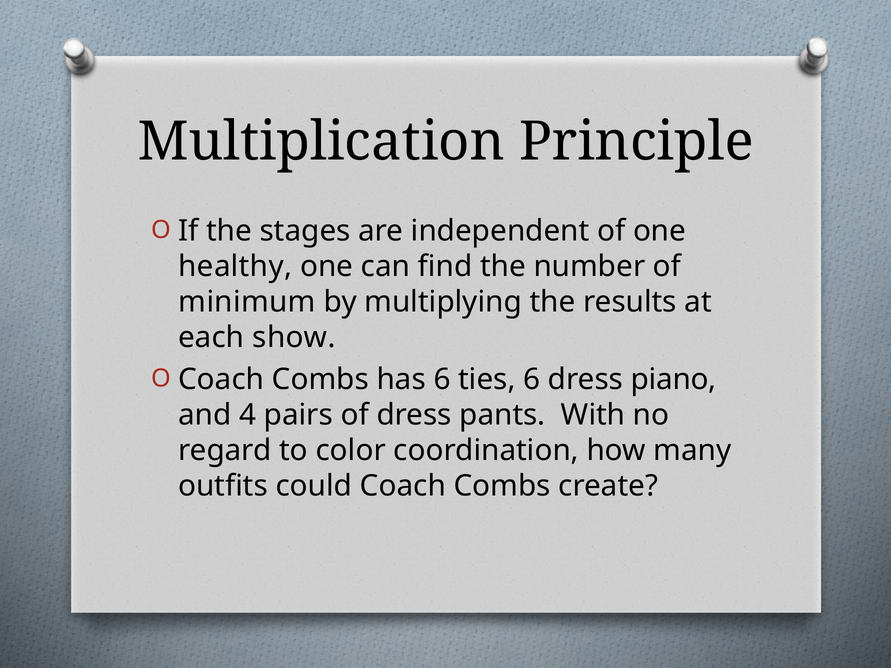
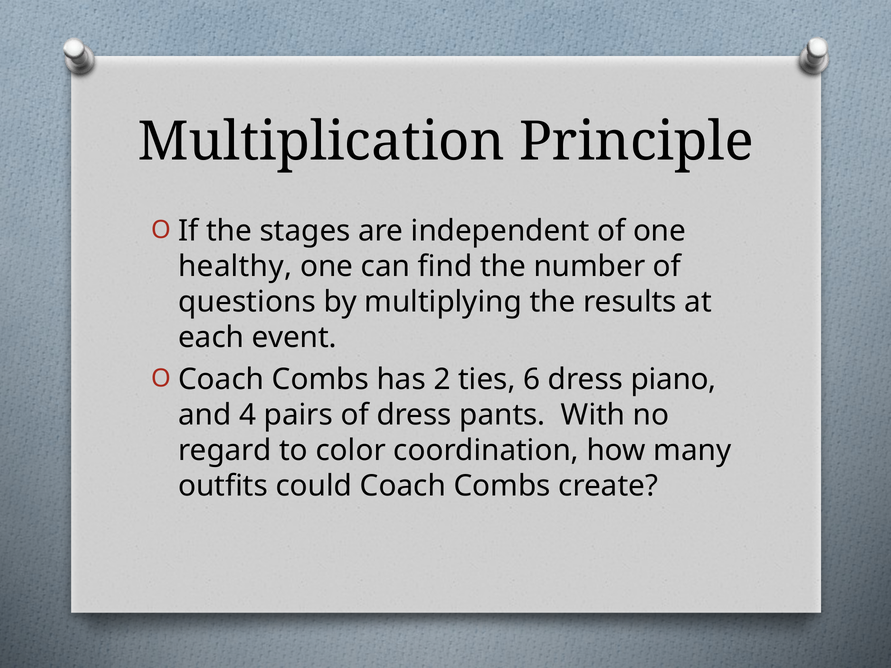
minimum: minimum -> questions
show: show -> event
has 6: 6 -> 2
